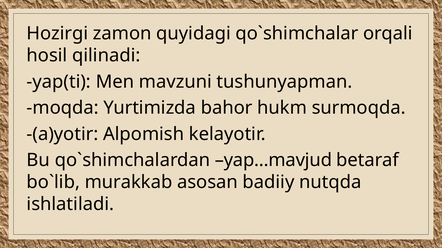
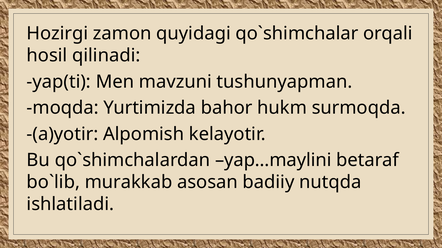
yap…mavjud: yap…mavjud -> yap…maylini
